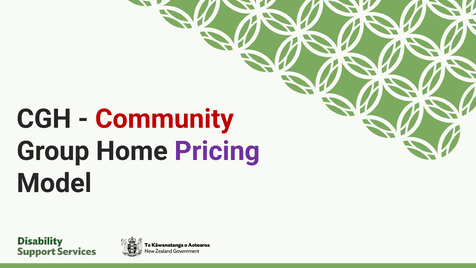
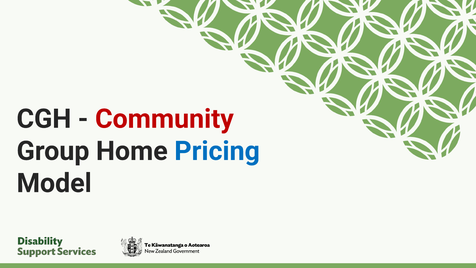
Pricing colour: purple -> blue
